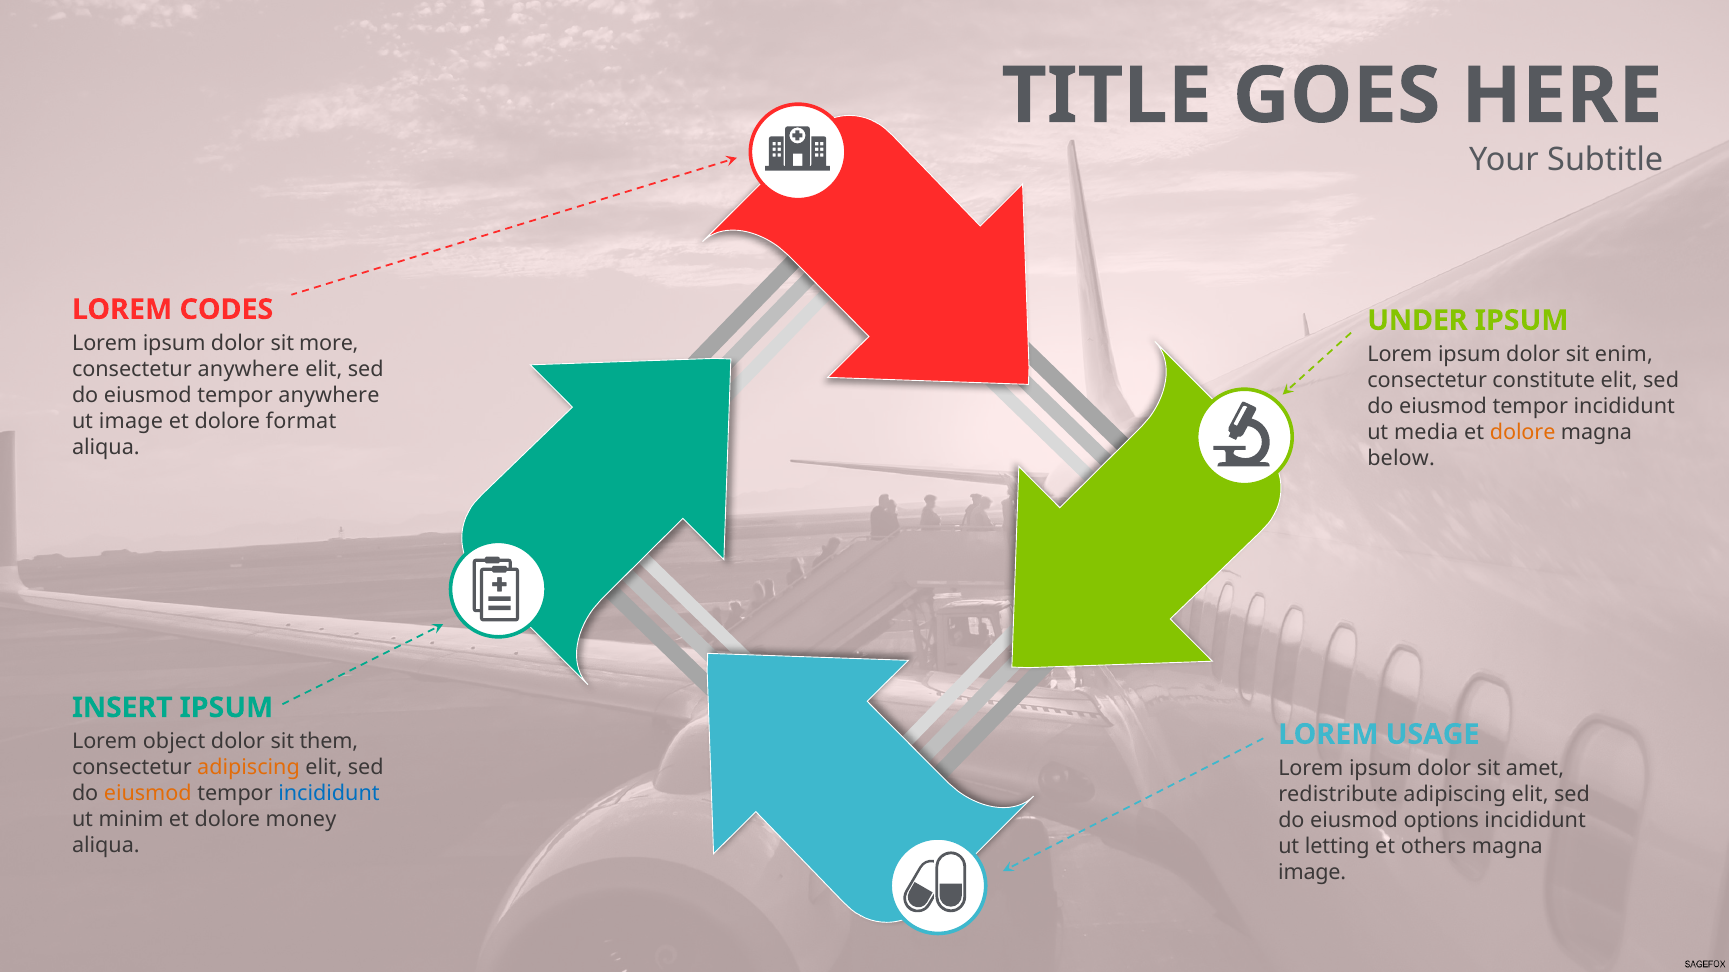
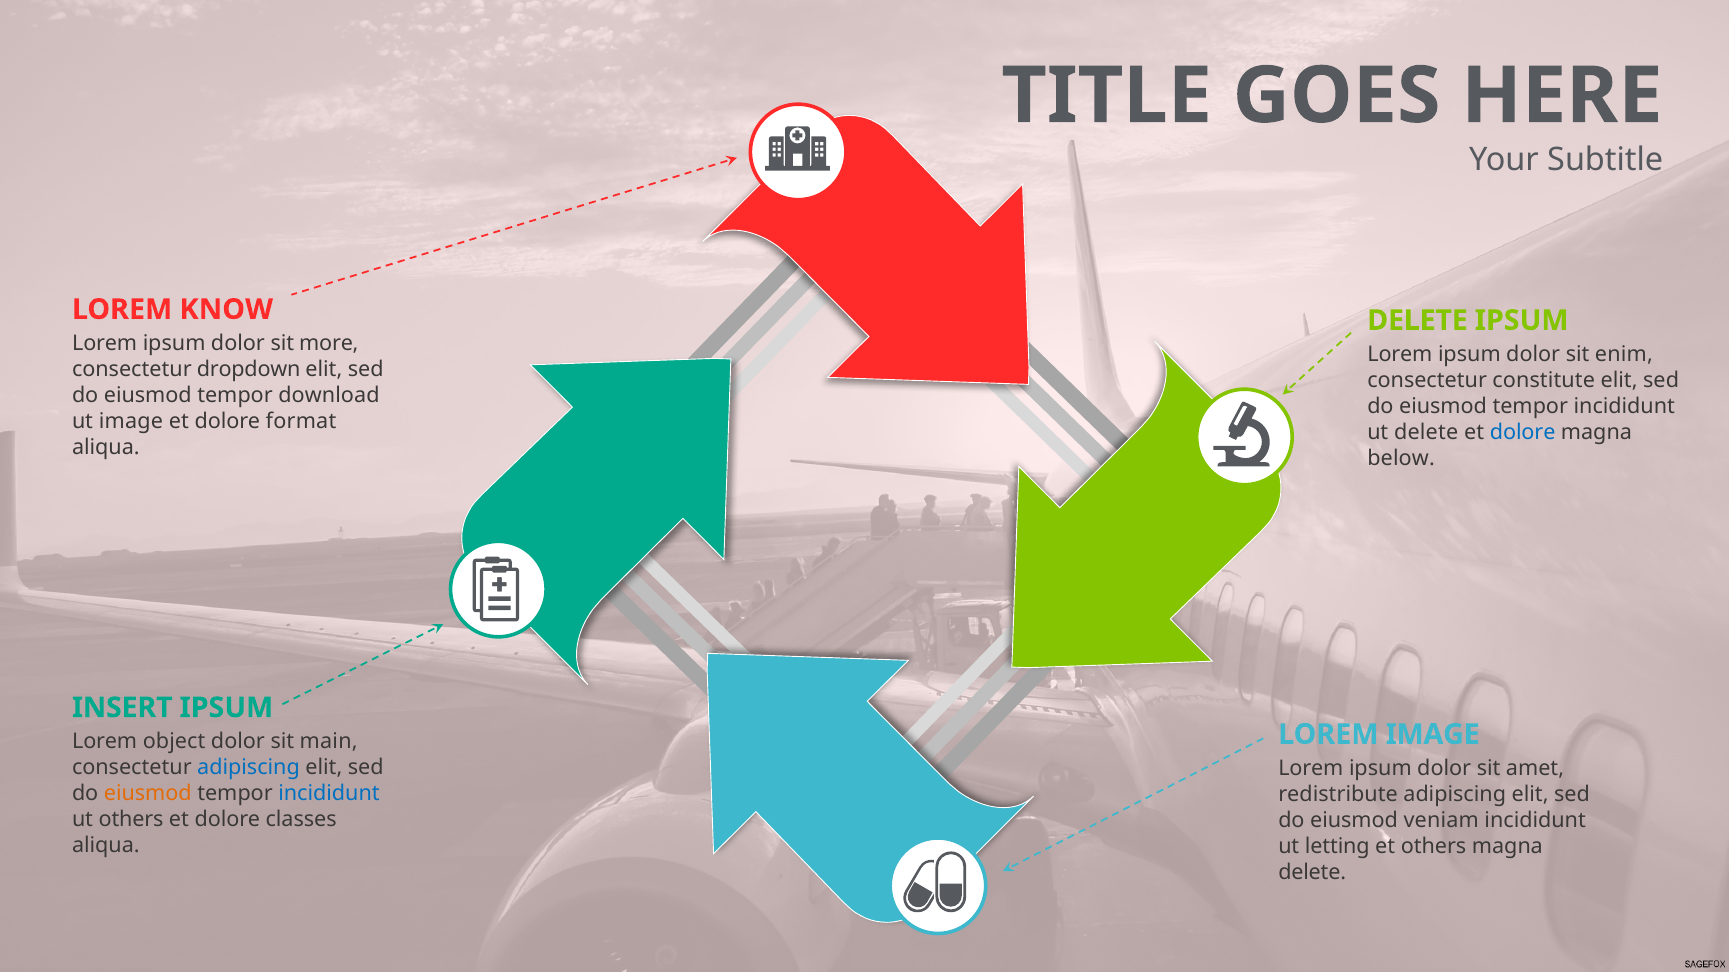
CODES: CODES -> KNOW
UNDER at (1417, 321): UNDER -> DELETE
consectetur anywhere: anywhere -> dropdown
tempor anywhere: anywhere -> download
ut media: media -> delete
dolore at (1523, 432) colour: orange -> blue
LOREM USAGE: USAGE -> IMAGE
them: them -> main
adipiscing at (249, 768) colour: orange -> blue
ut minim: minim -> others
money: money -> classes
options: options -> veniam
image at (1312, 873): image -> delete
